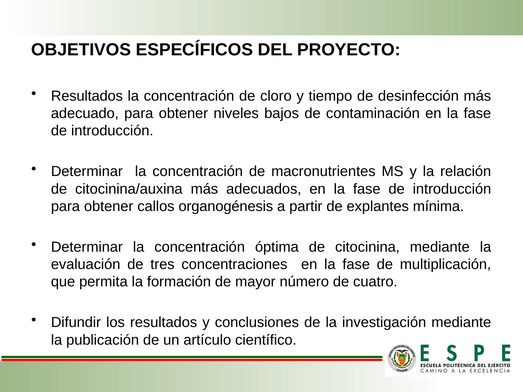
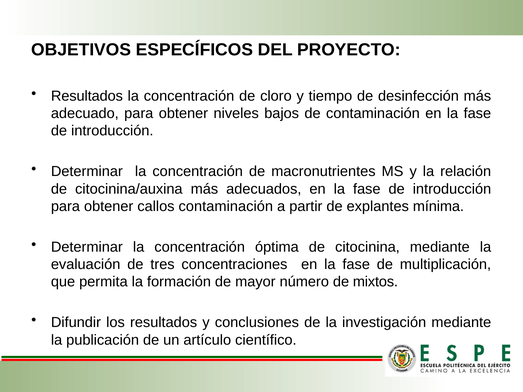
callos organogénesis: organogénesis -> contaminación
cuatro: cuatro -> mixtos
